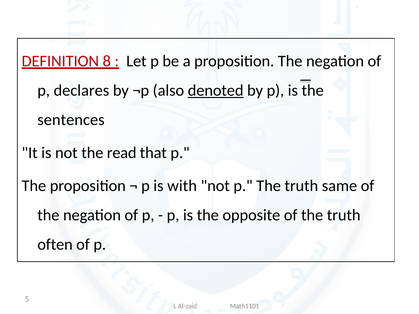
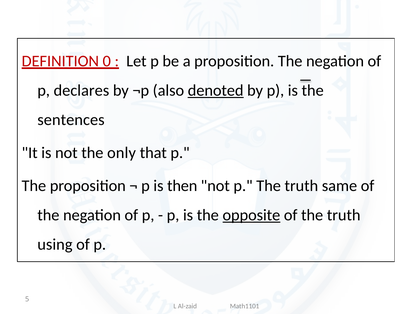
8: 8 -> 0
read: read -> only
with: with -> then
opposite underline: none -> present
often: often -> using
